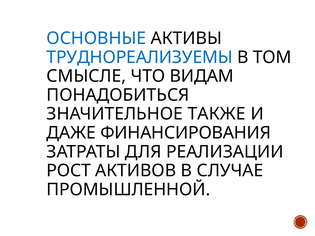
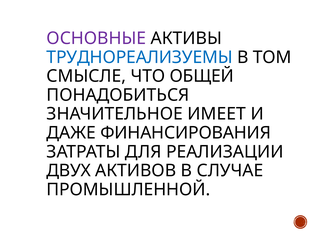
ОСНОВНЫЕ colour: blue -> purple
ВИДАМ: ВИДАМ -> ОБЩЕЙ
ТАКЖЕ: ТАКЖЕ -> ИМЕЕТ
РОСТ: РОСТ -> ДВУХ
